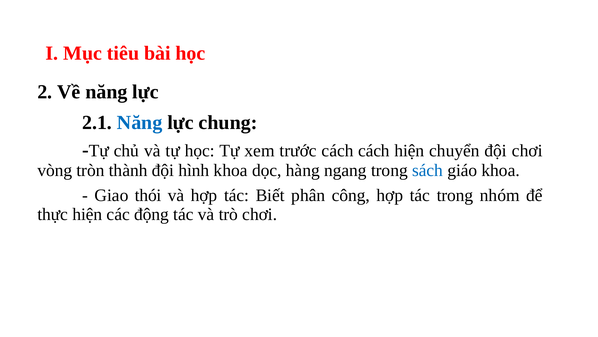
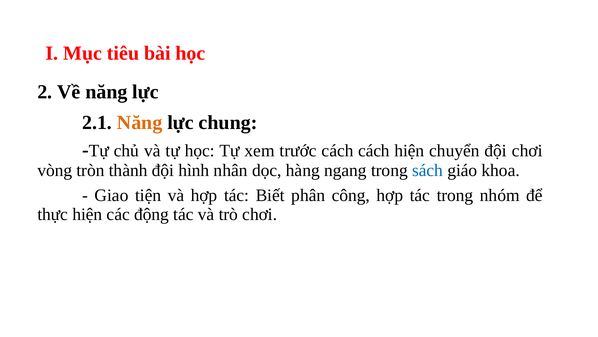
Năng at (140, 122) colour: blue -> orange
hình khoa: khoa -> nhân
thói: thói -> tiện
